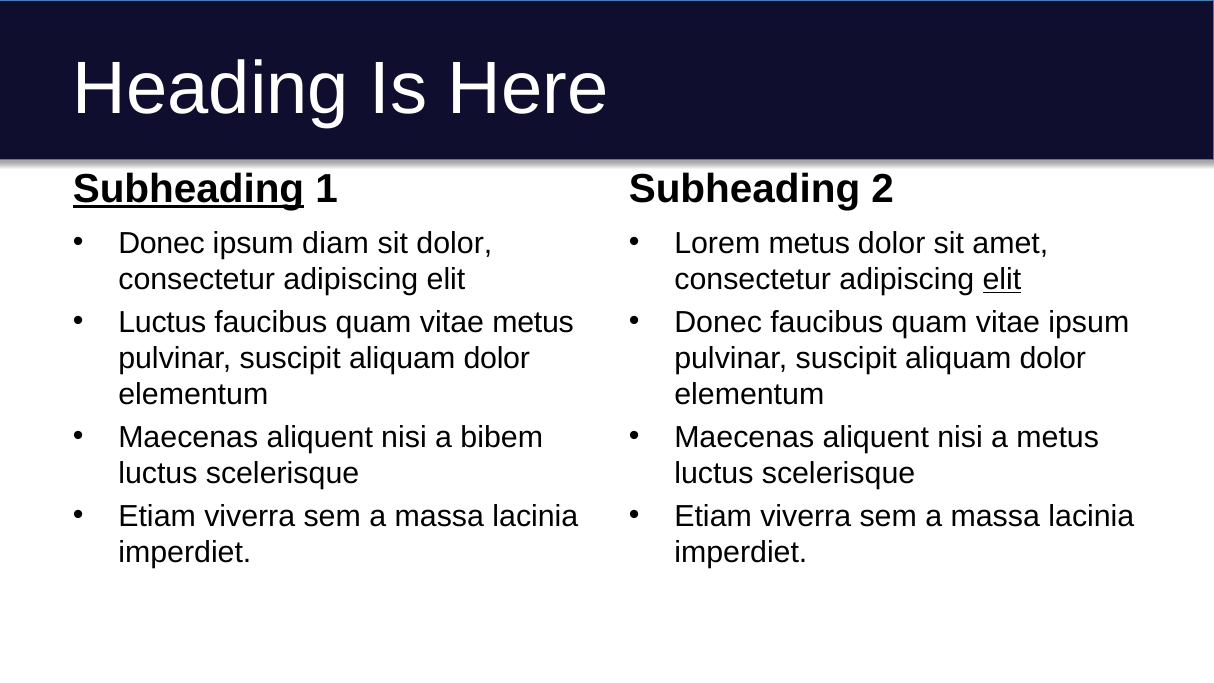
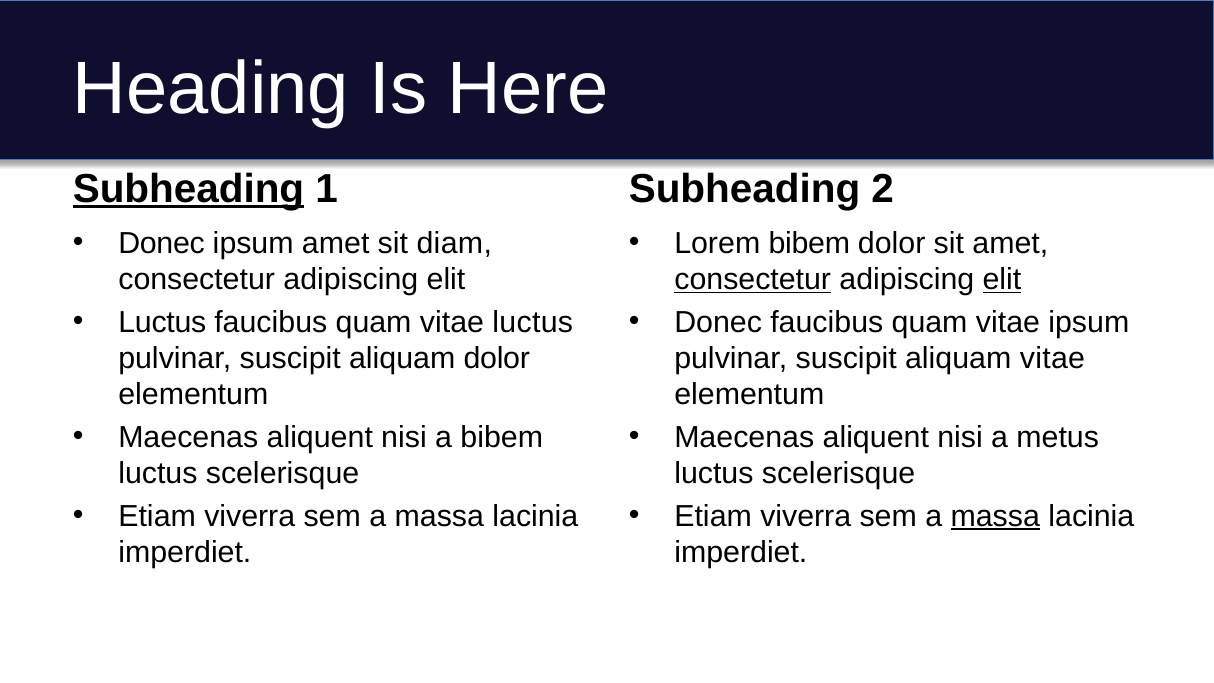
ipsum diam: diam -> amet
sit dolor: dolor -> diam
Lorem metus: metus -> bibem
consectetur at (753, 279) underline: none -> present
vitae metus: metus -> luctus
dolor at (1053, 358): dolor -> vitae
massa at (995, 516) underline: none -> present
